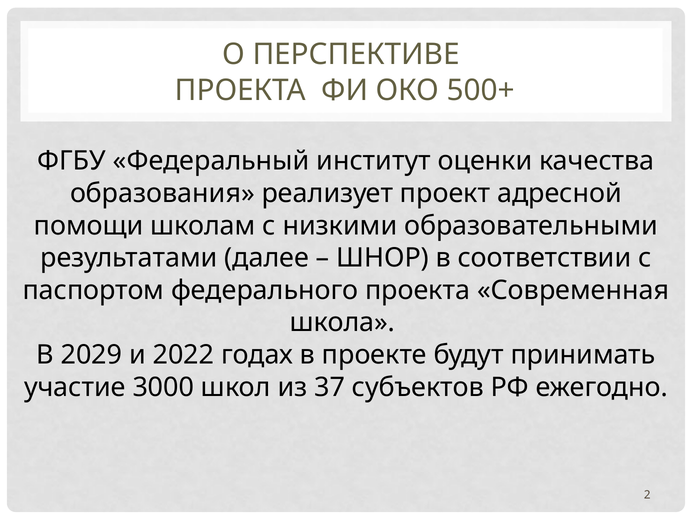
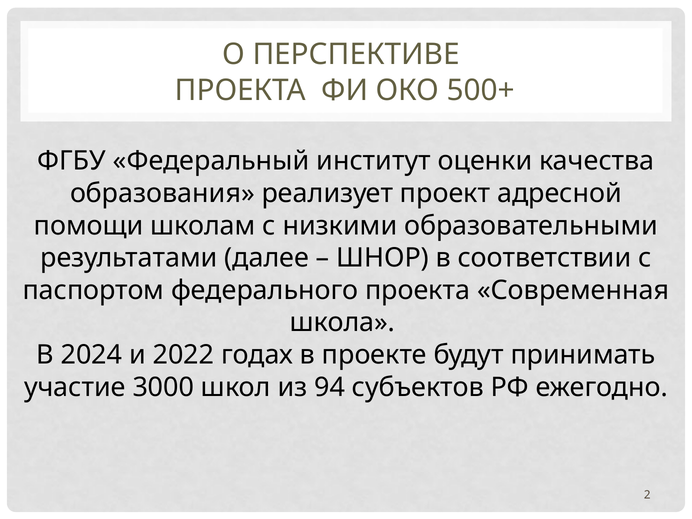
2029: 2029 -> 2024
37: 37 -> 94
